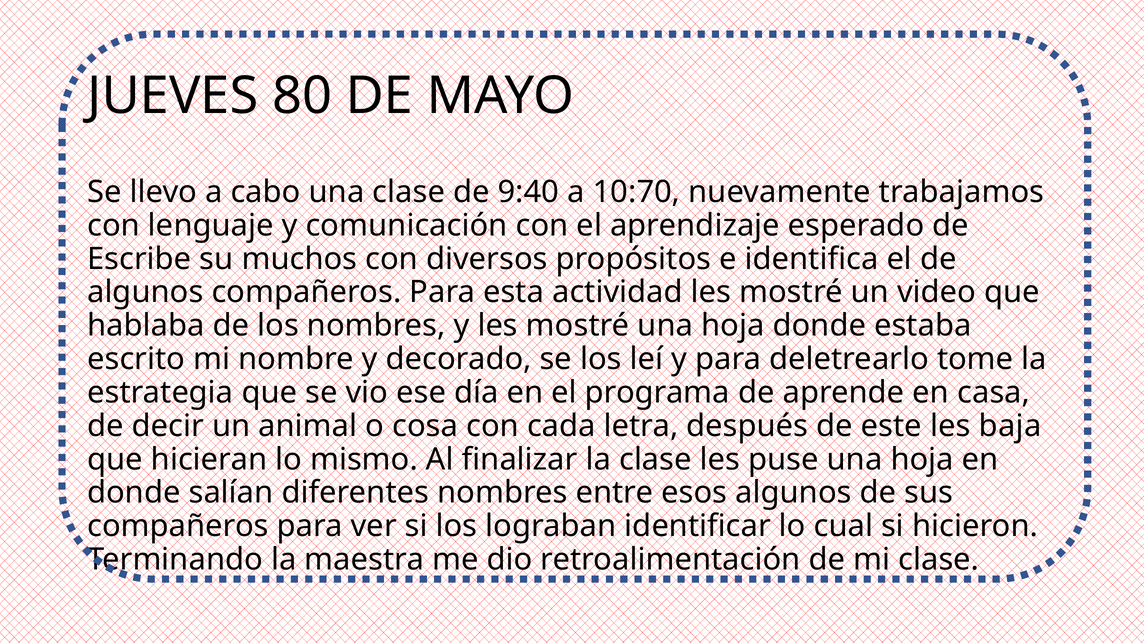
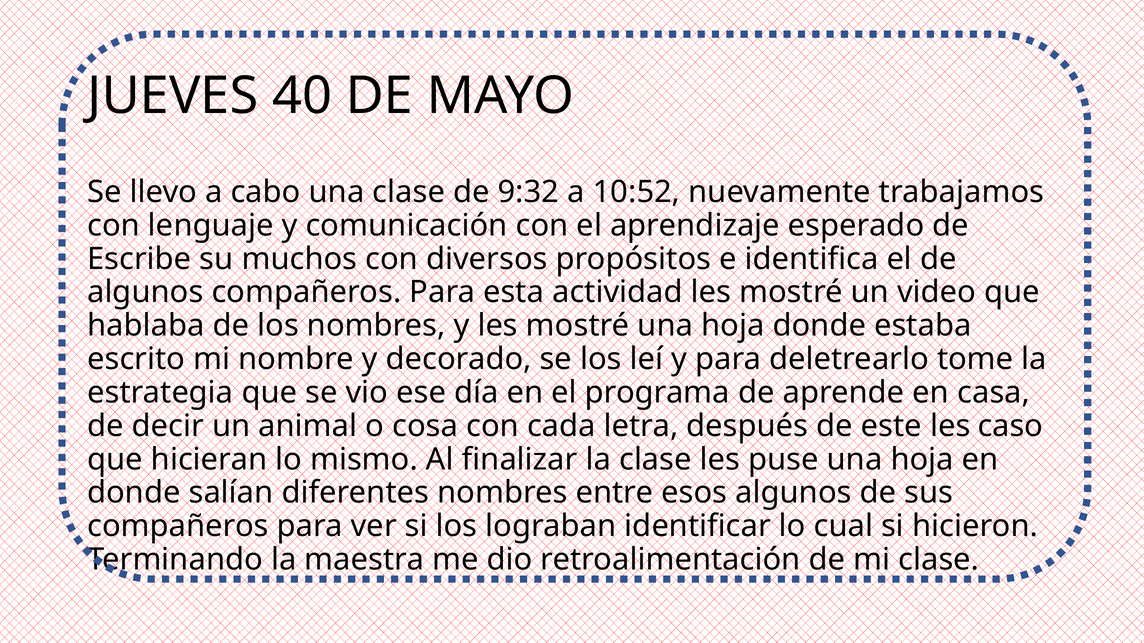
80: 80 -> 40
9:40: 9:40 -> 9:32
10:70: 10:70 -> 10:52
baja: baja -> caso
